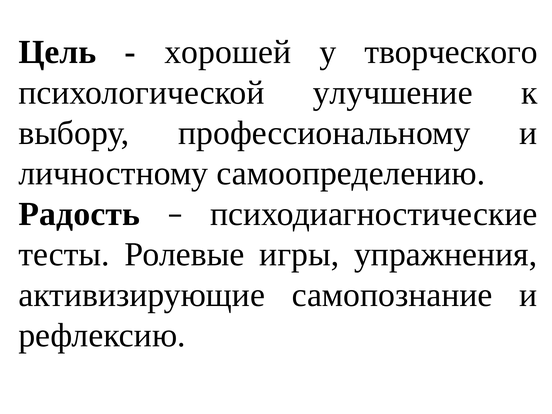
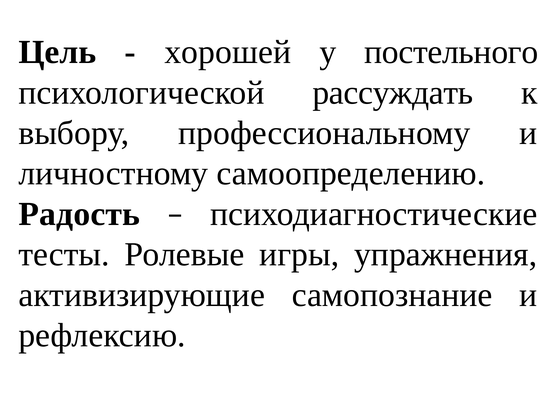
творческого: творческого -> постельного
улучшение: улучшение -> рассуждать
